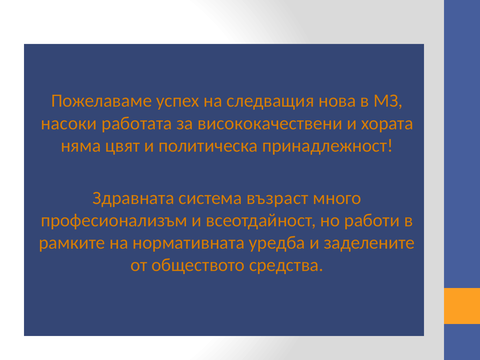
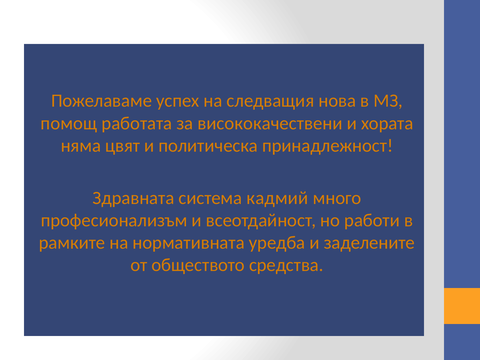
насоки: насоки -> помощ
възраст: възраст -> кадмий
